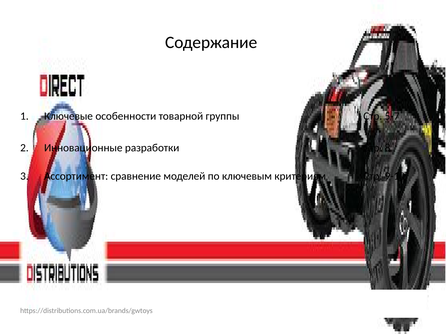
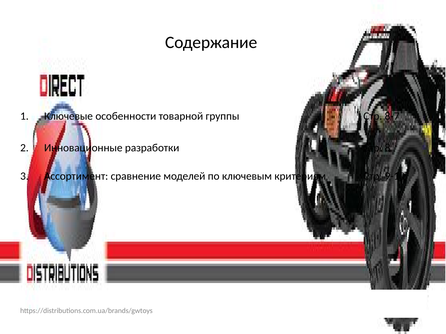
5-7: 5-7 -> 8-7
